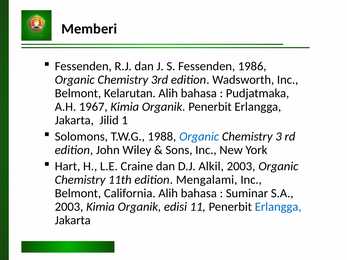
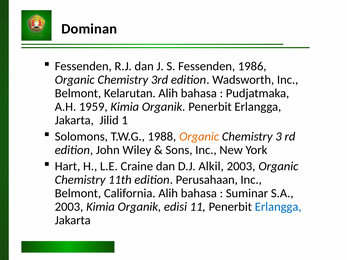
Memberi: Memberi -> Dominan
1967: 1967 -> 1959
Organic at (199, 137) colour: blue -> orange
Mengalami: Mengalami -> Perusahaan
